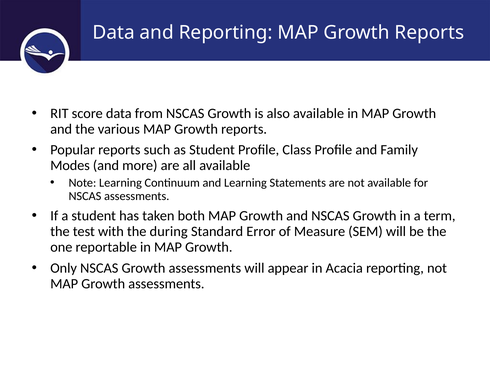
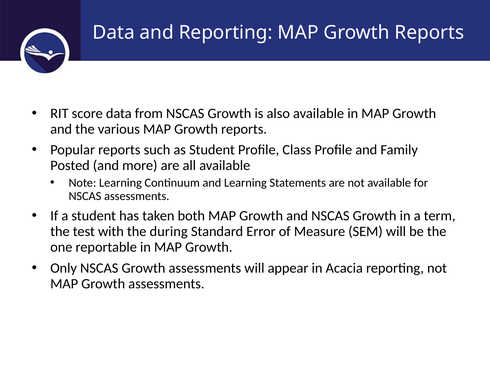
Modes: Modes -> Posted
